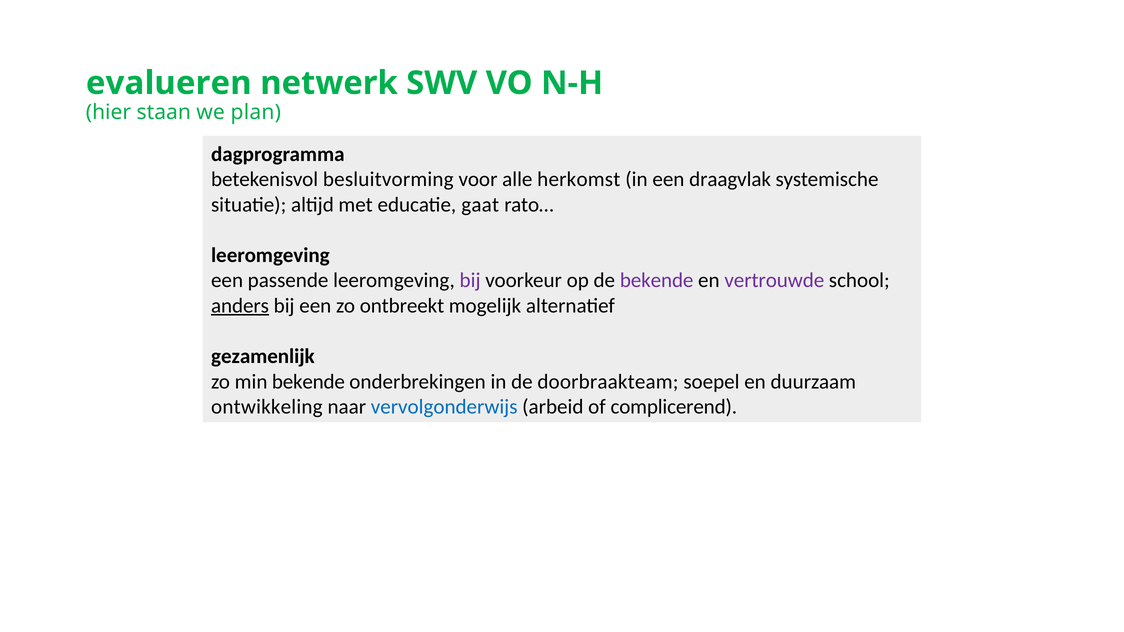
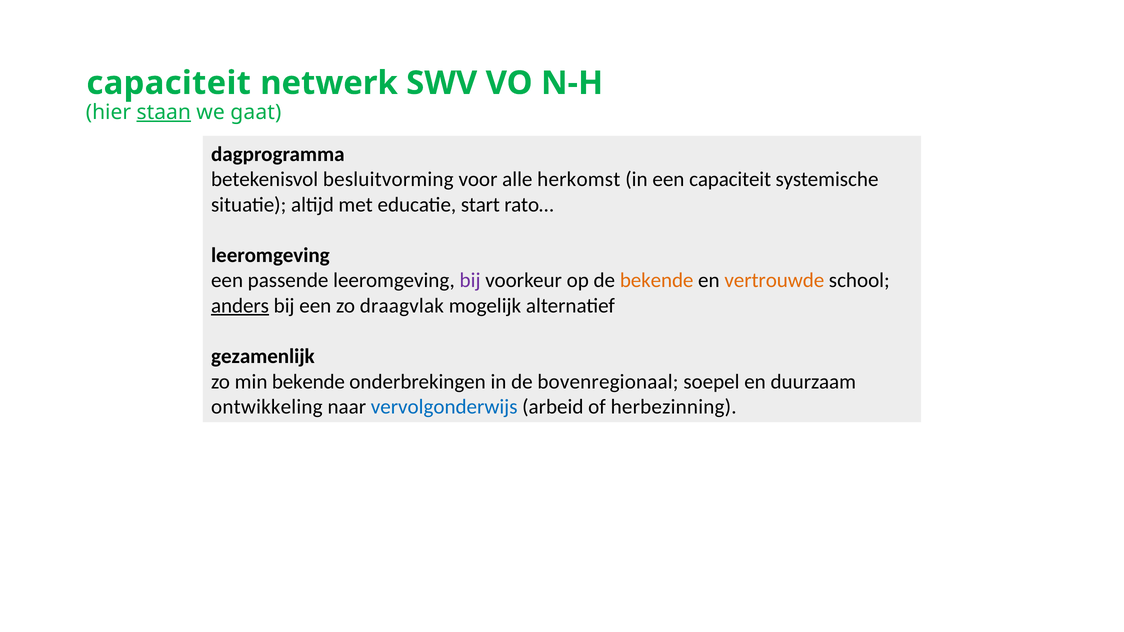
evalueren at (169, 83): evalueren -> capaciteit
staan underline: none -> present
plan: plan -> gaat
een draagvlak: draagvlak -> capaciteit
gaat: gaat -> start
bekende at (657, 281) colour: purple -> orange
vertrouwde colour: purple -> orange
ontbreekt: ontbreekt -> draagvlak
doorbraakteam: doorbraakteam -> bovenregionaal
complicerend: complicerend -> herbezinning
